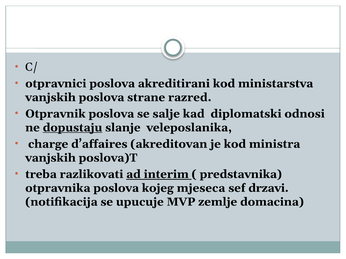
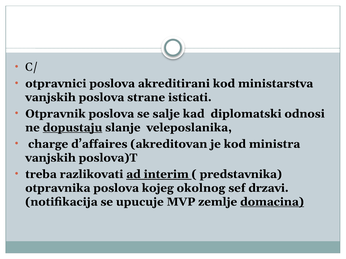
razred: razred -> isticati
mjeseca: mjeseca -> okolnog
domacina underline: none -> present
